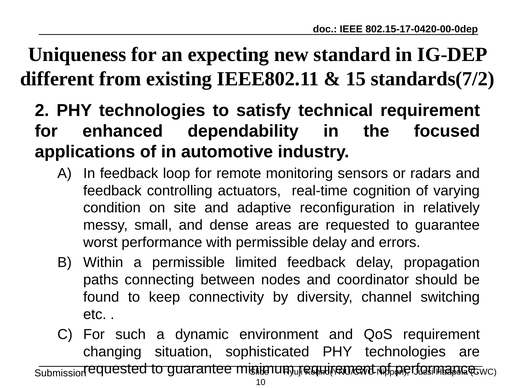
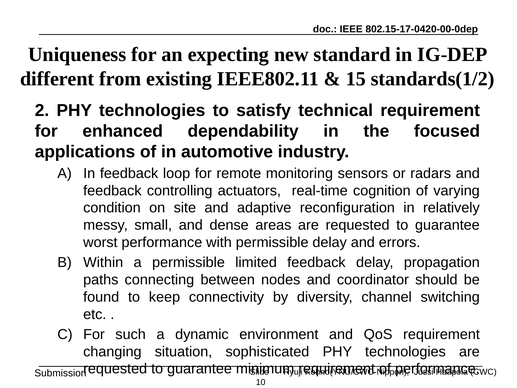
standards(7/2: standards(7/2 -> standards(1/2
